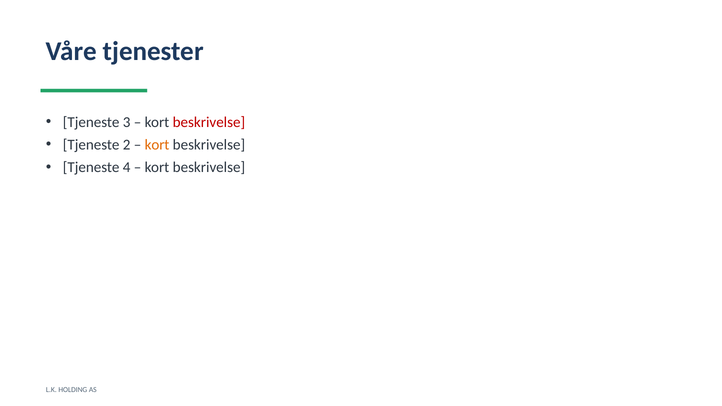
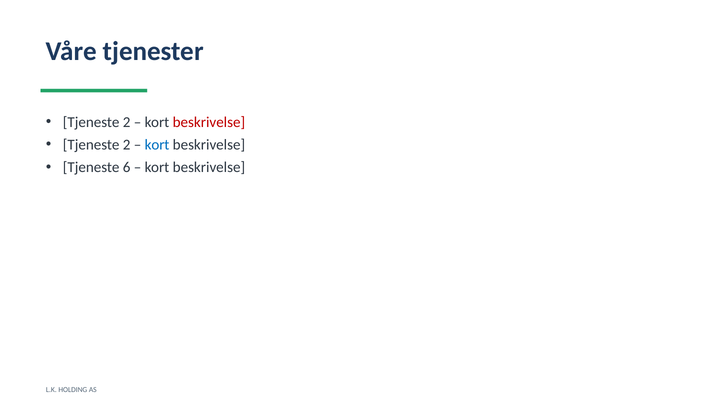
3 at (127, 122): 3 -> 2
kort at (157, 145) colour: orange -> blue
4: 4 -> 6
